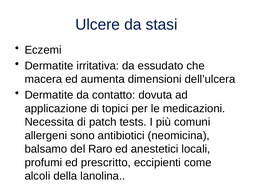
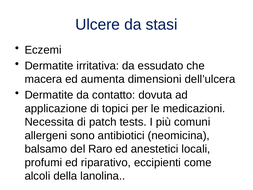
prescritto: prescritto -> riparativo
